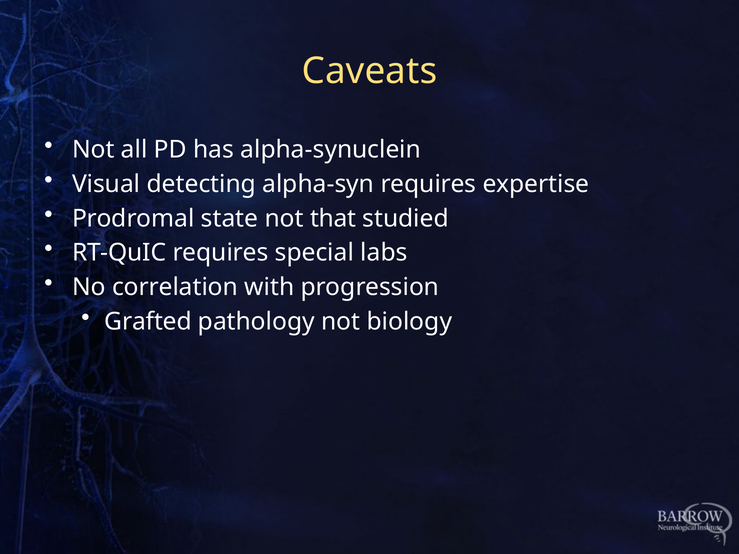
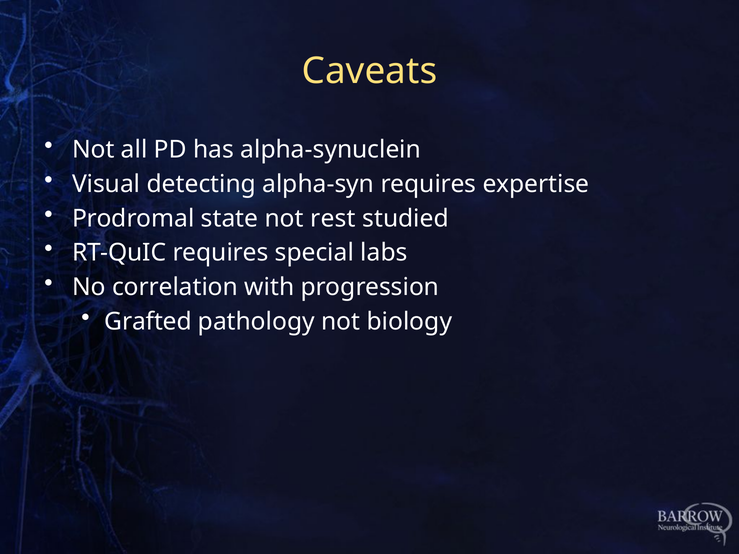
that: that -> rest
